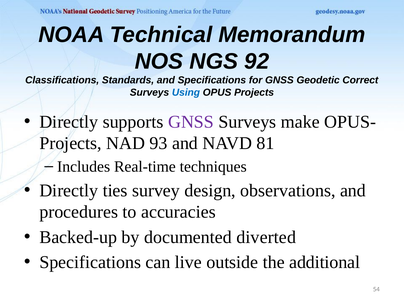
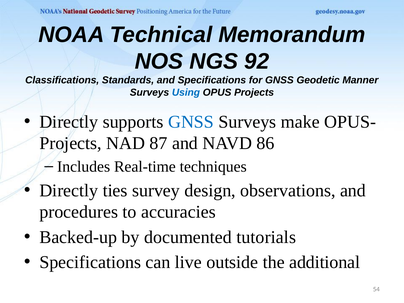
Correct: Correct -> Manner
GNSS at (191, 122) colour: purple -> blue
93: 93 -> 87
81: 81 -> 86
diverted: diverted -> tutorials
